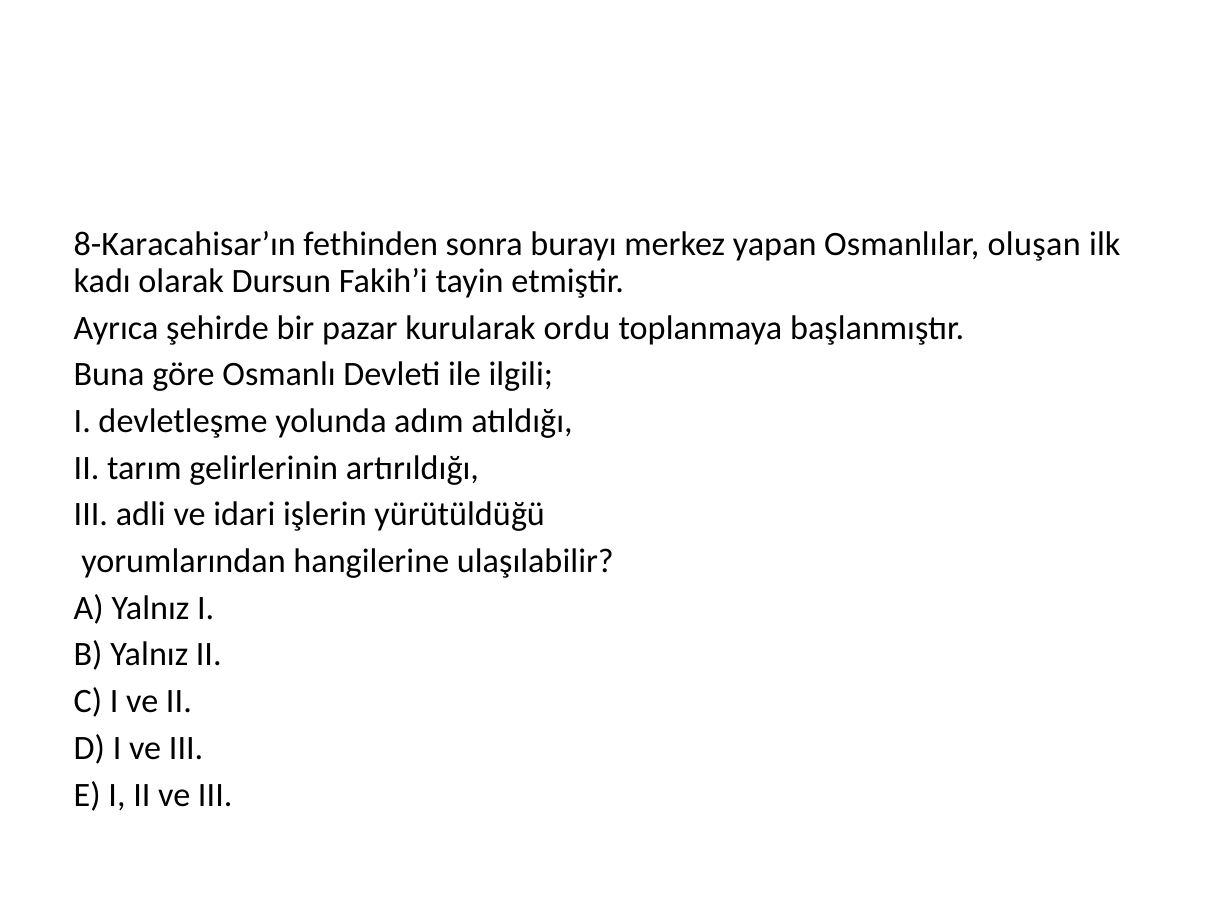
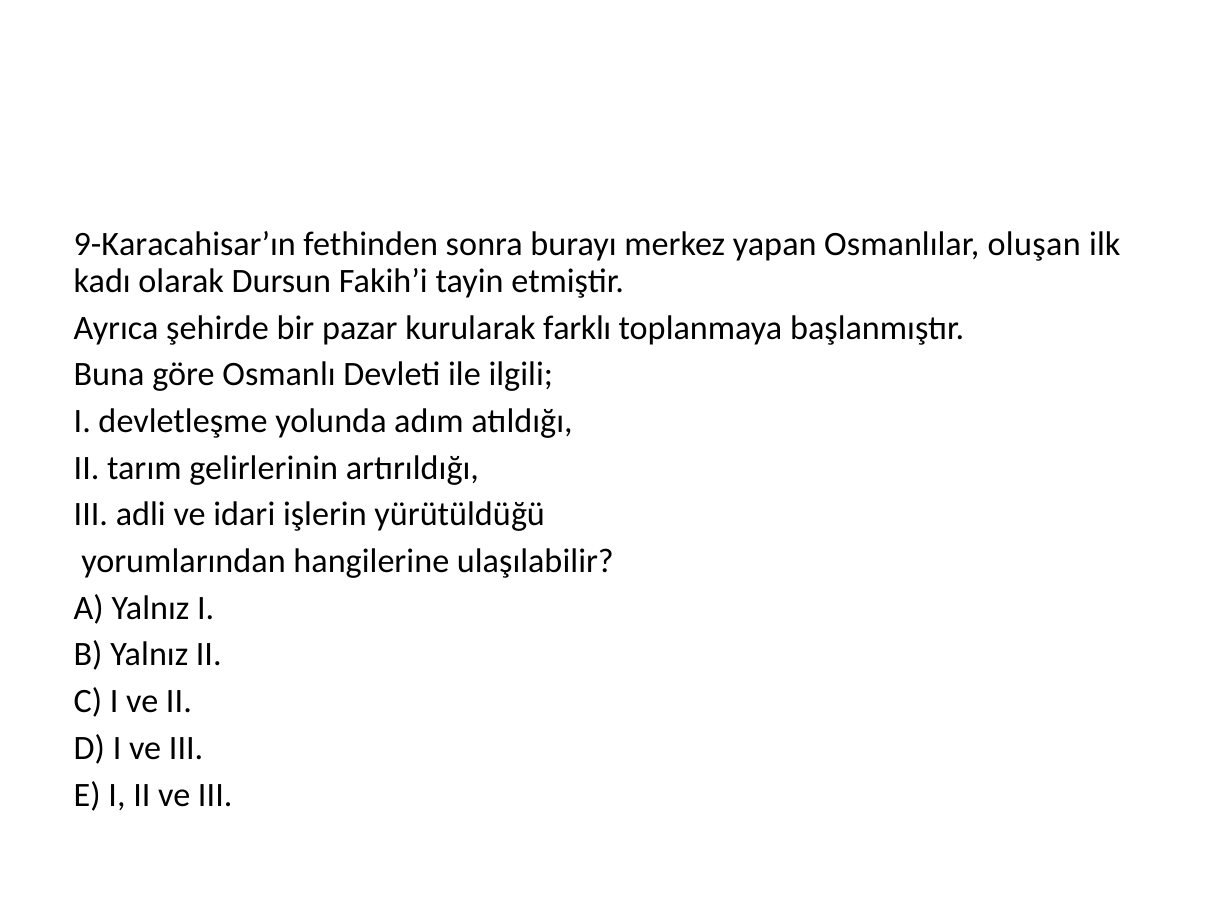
8-Karacahisar’ın: 8-Karacahisar’ın -> 9-Karacahisar’ın
ordu: ordu -> farklı
